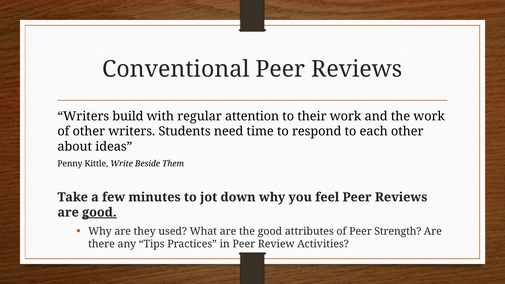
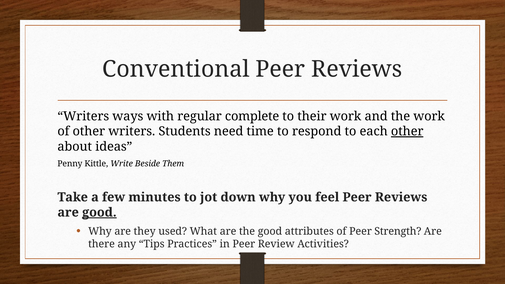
build: build -> ways
attention: attention -> complete
other at (407, 131) underline: none -> present
